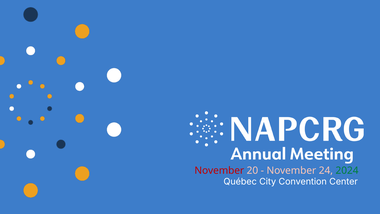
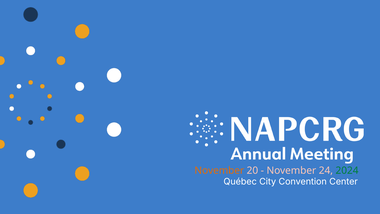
November at (219, 170) colour: red -> orange
